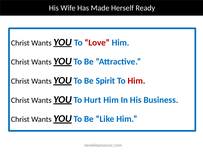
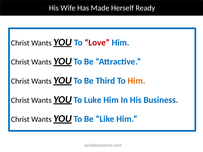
Spirit: Spirit -> Third
Him at (136, 81) colour: red -> orange
Hurt: Hurt -> Luke
